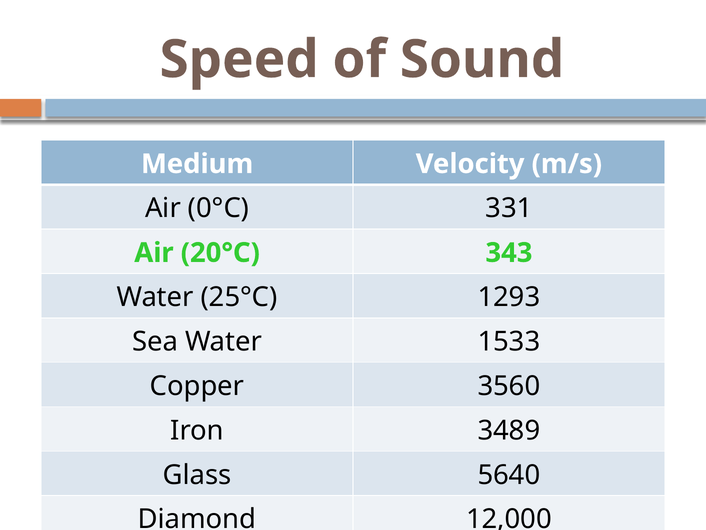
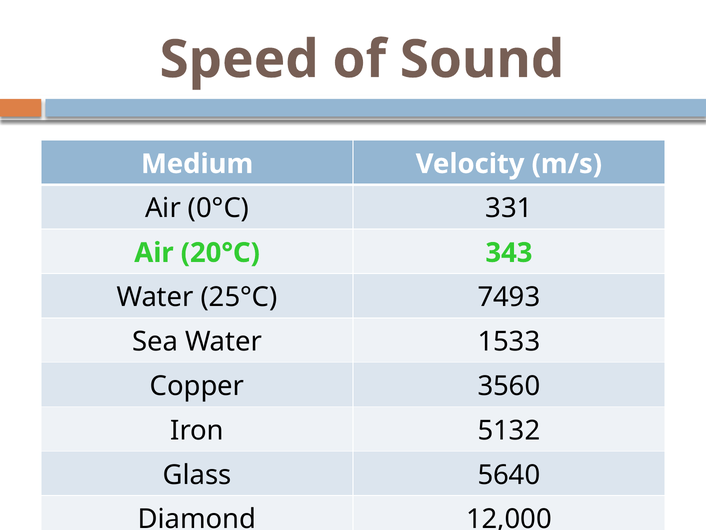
1293: 1293 -> 7493
3489: 3489 -> 5132
